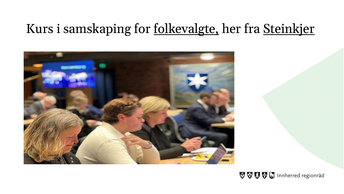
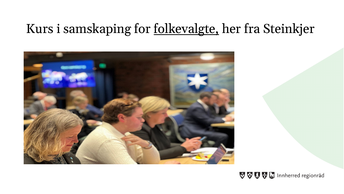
Steinkjer underline: present -> none
